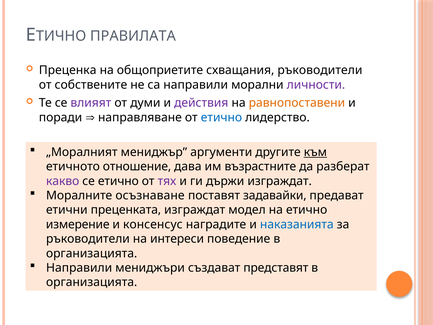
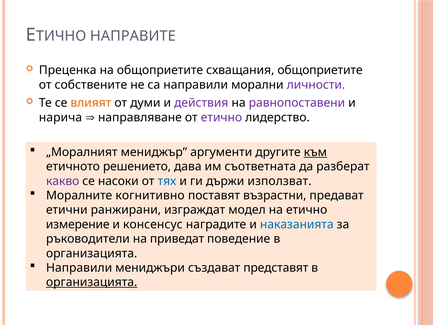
ПРАВИЛАТА: ПРАВИЛАТА -> НАПРАВИТЕ
схващания ръководители: ръководители -> общоприетите
влияят colour: purple -> orange
равнопоставени colour: orange -> purple
поради: поради -> нарича
етично at (221, 117) colour: blue -> purple
отношение: отношение -> решението
възрастните: възрастните -> съответната
се етично: етично -> насоки
тях colour: purple -> blue
държи изграждат: изграждат -> използват
осъзнаване: осъзнаване -> когнитивно
задавайки: задавайки -> възрастни
преценката: преценката -> ранжирани
интереси: интереси -> приведат
организацията at (92, 282) underline: none -> present
